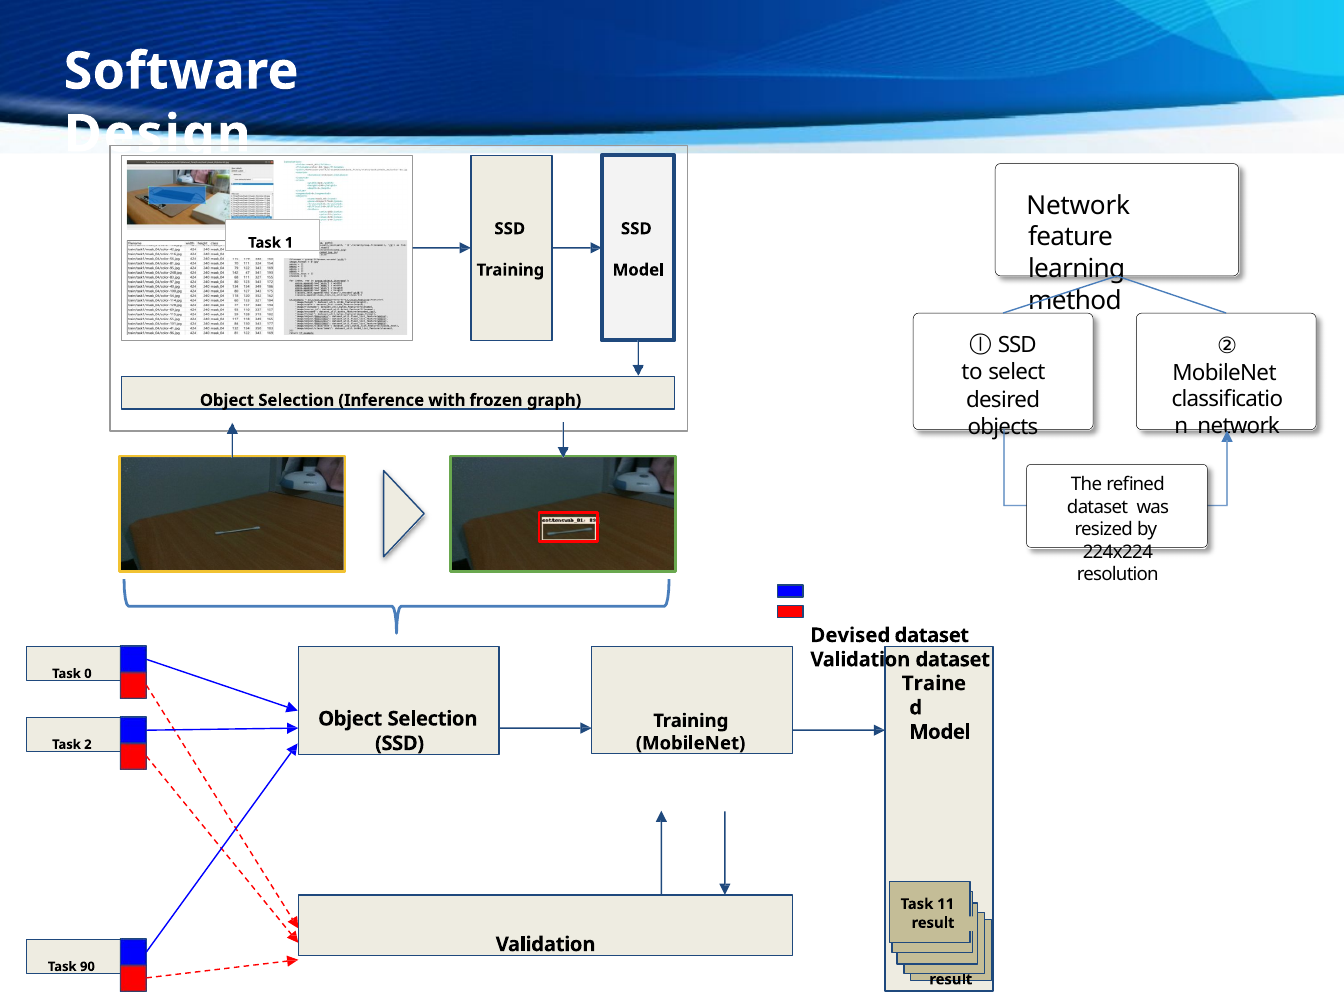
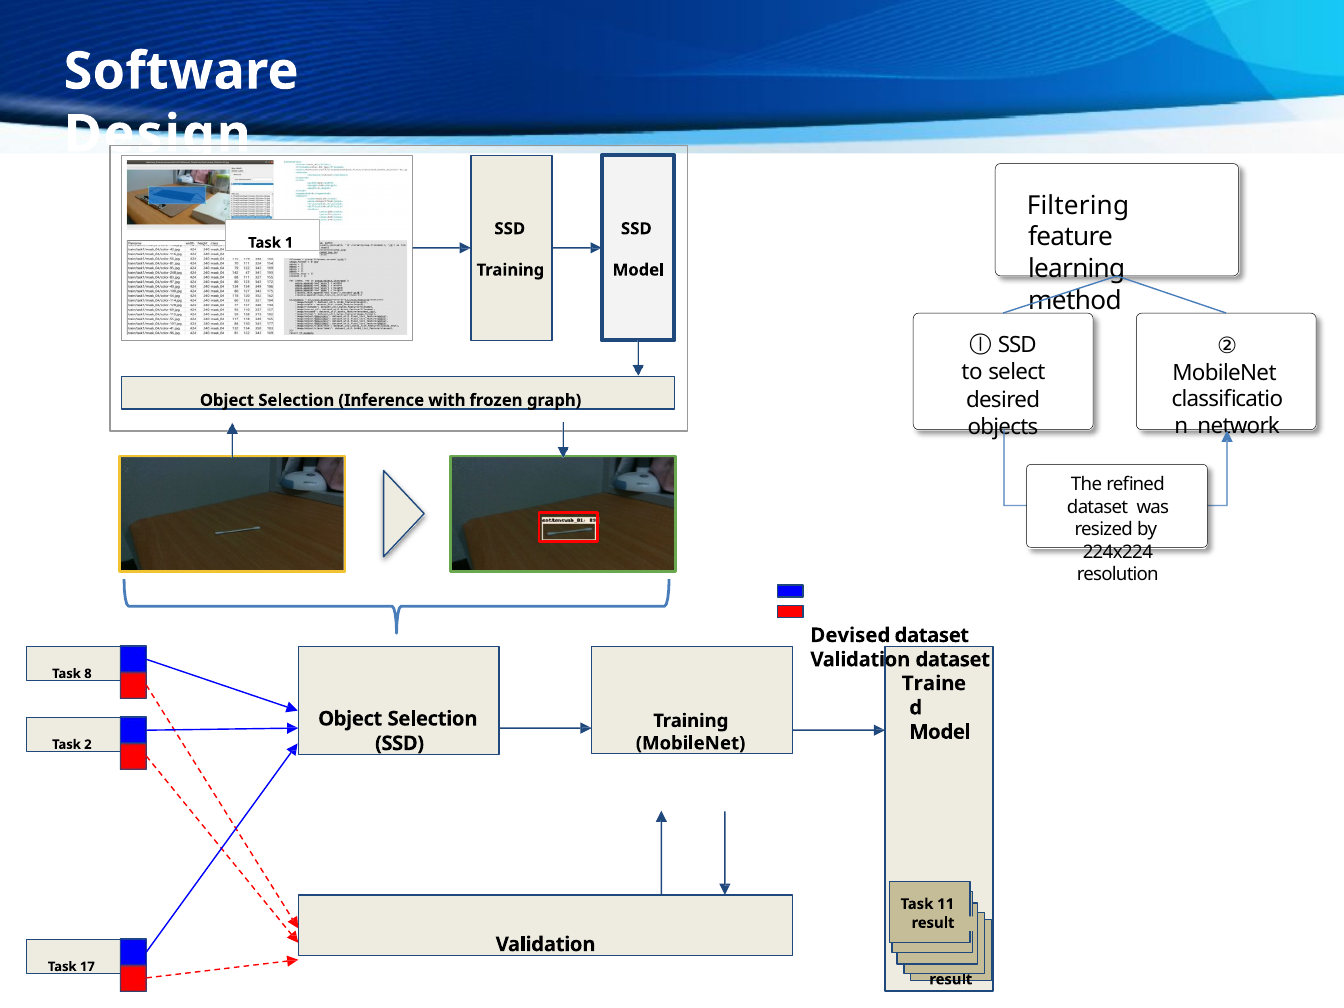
Network at (1078, 206): Network -> Filtering
0: 0 -> 8
90: 90 -> 17
